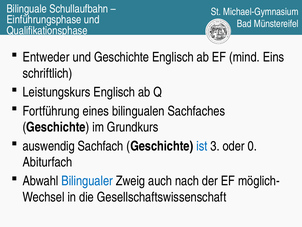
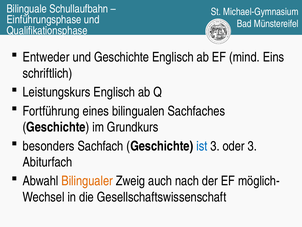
auswendig: auswendig -> besonders
oder 0: 0 -> 3
Bilingualer colour: blue -> orange
